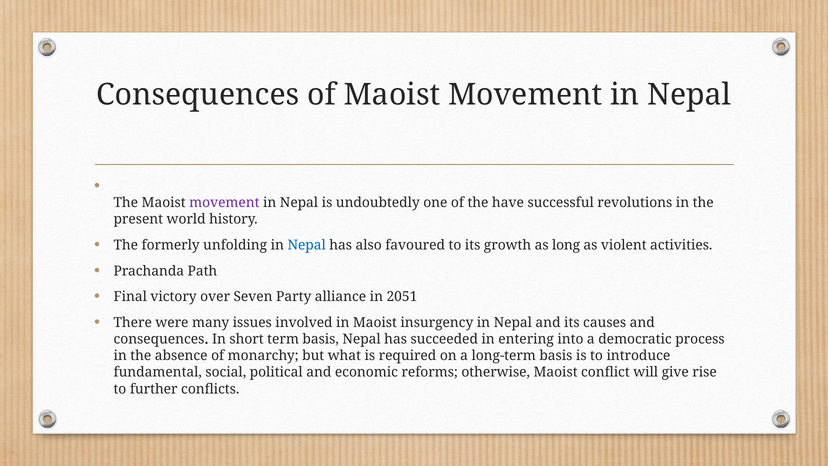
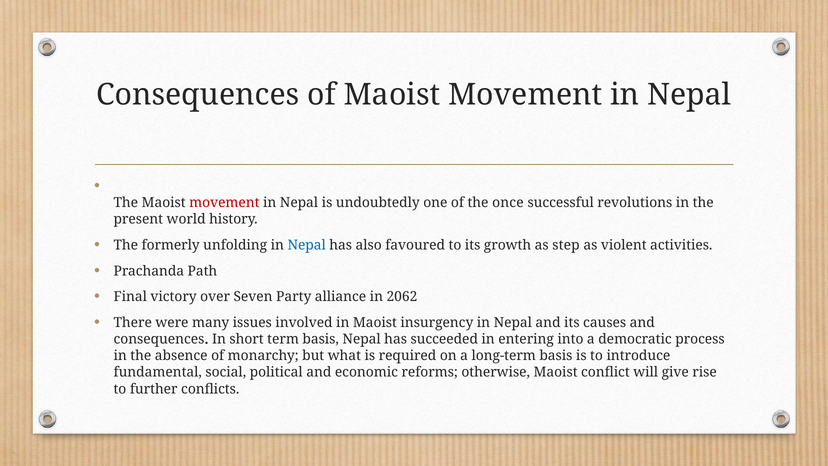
movement at (224, 203) colour: purple -> red
have: have -> once
long: long -> step
2051: 2051 -> 2062
